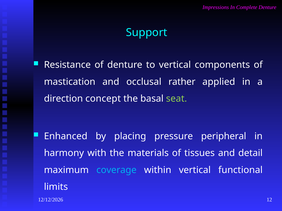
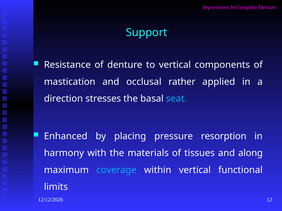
concept: concept -> stresses
seat colour: light green -> light blue
peripheral: peripheral -> resorption
detail: detail -> along
